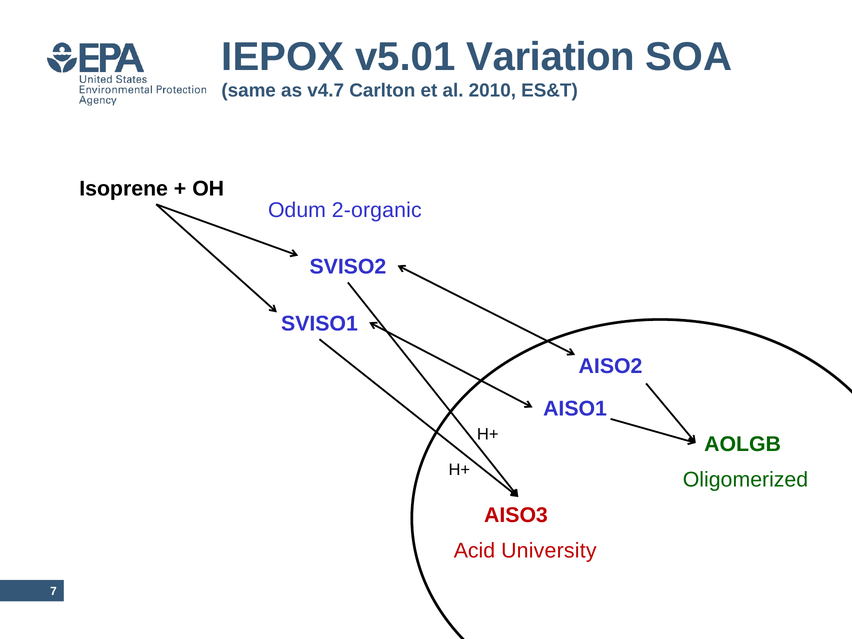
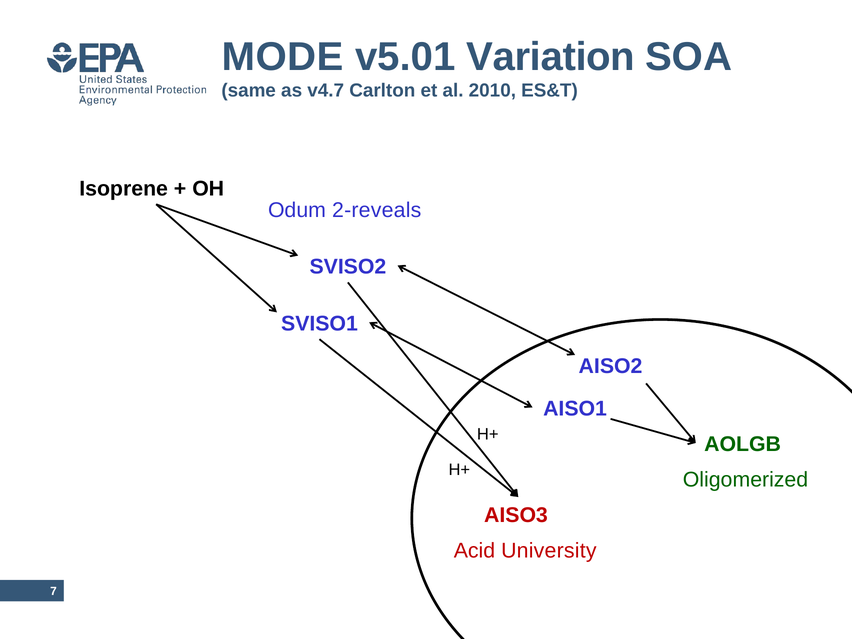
IEPOX: IEPOX -> MODE
2-organic: 2-organic -> 2-reveals
